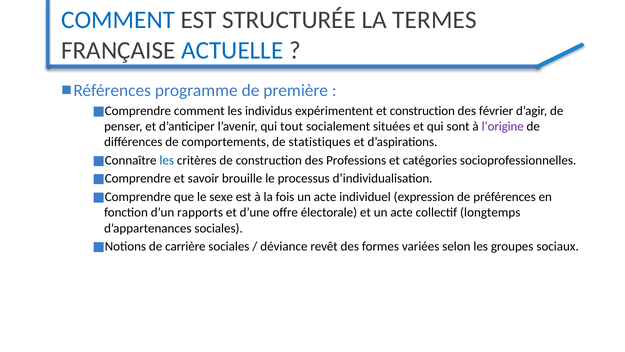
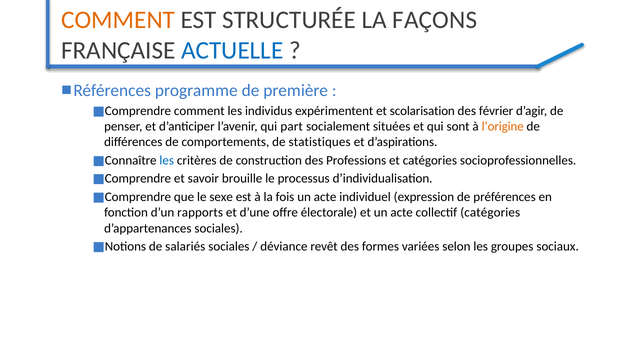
COMMENT at (118, 20) colour: blue -> orange
TERMES: TERMES -> FAÇONS
et construction: construction -> scolarisation
tout: tout -> part
l’origine colour: purple -> orange
collectif longtemps: longtemps -> catégories
carrière: carrière -> salariés
